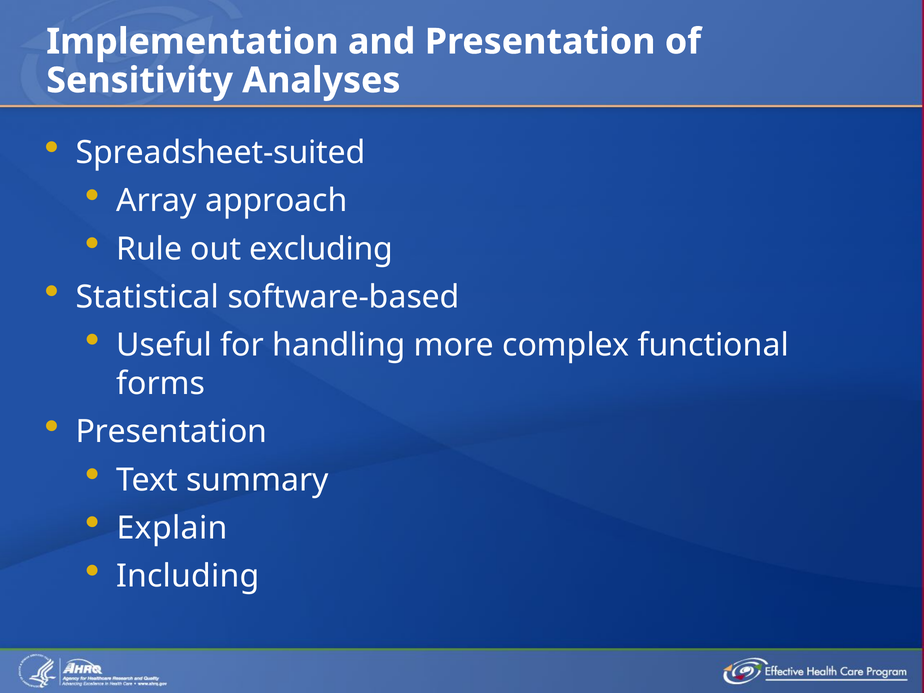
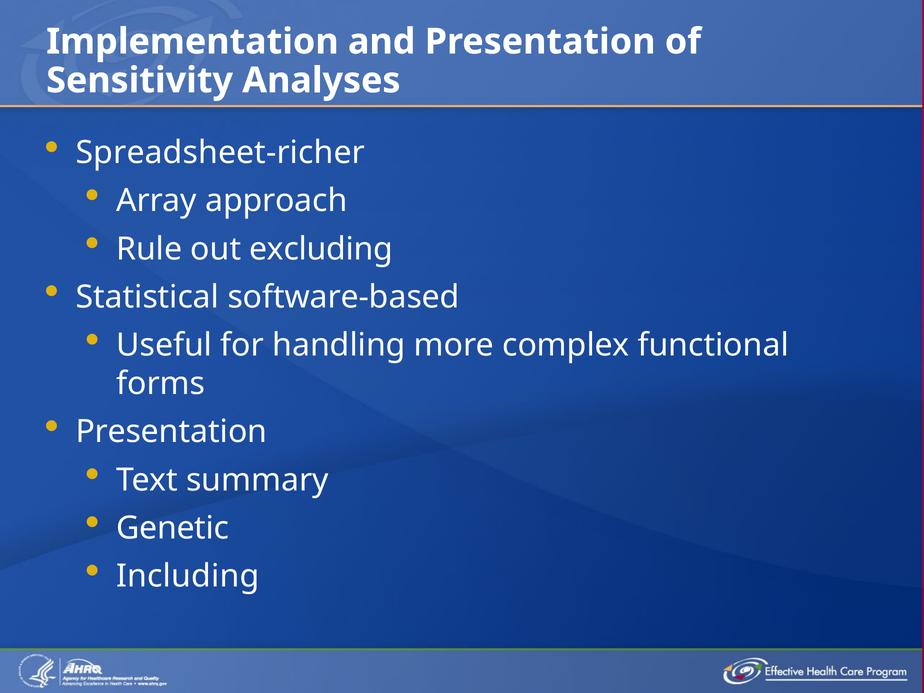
Spreadsheet-suited: Spreadsheet-suited -> Spreadsheet-richer
Explain: Explain -> Genetic
